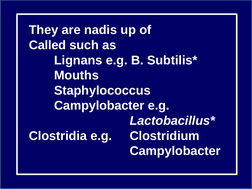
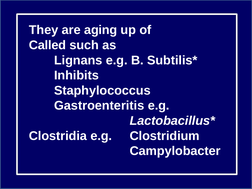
nadis: nadis -> aging
Mouths: Mouths -> Inhibits
Campylobacter at (99, 106): Campylobacter -> Gastroenteritis
